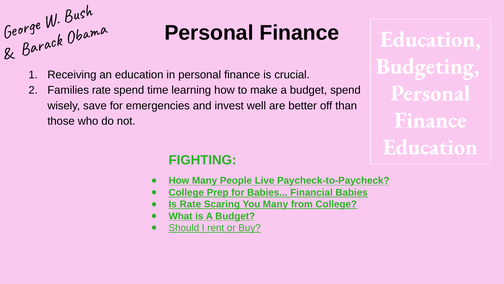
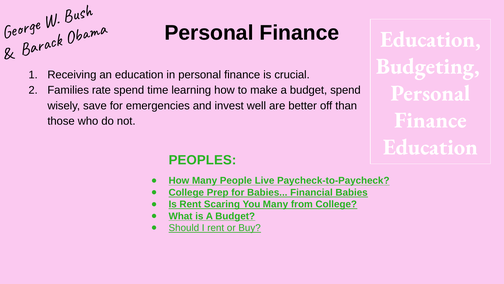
FIGHTING: FIGHTING -> PEOPLES
Is Rate: Rate -> Rent
